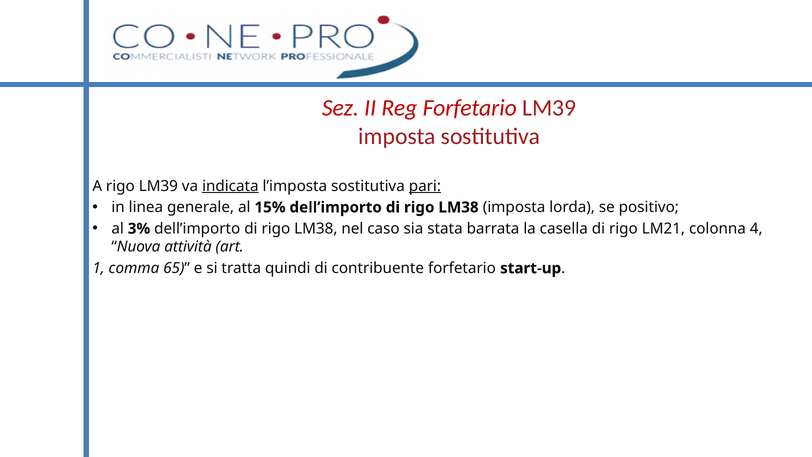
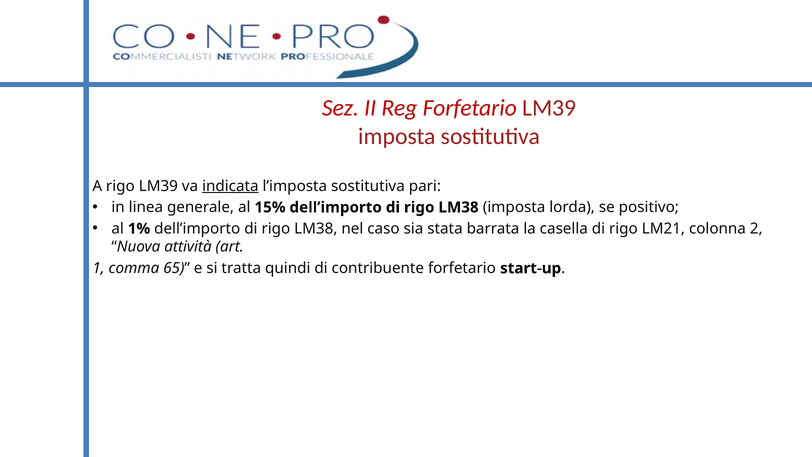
pari underline: present -> none
3%: 3% -> 1%
4: 4 -> 2
